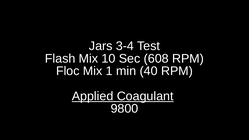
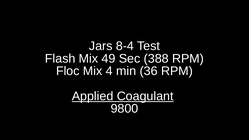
3-4: 3-4 -> 8-4
10: 10 -> 49
608: 608 -> 388
1: 1 -> 4
40: 40 -> 36
